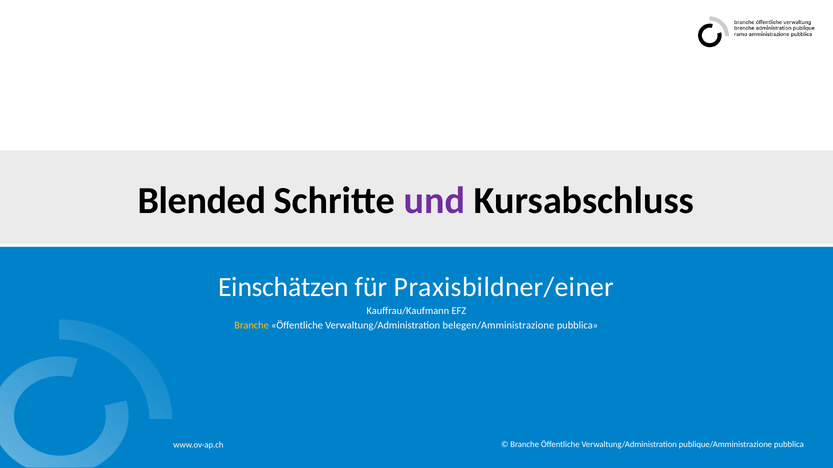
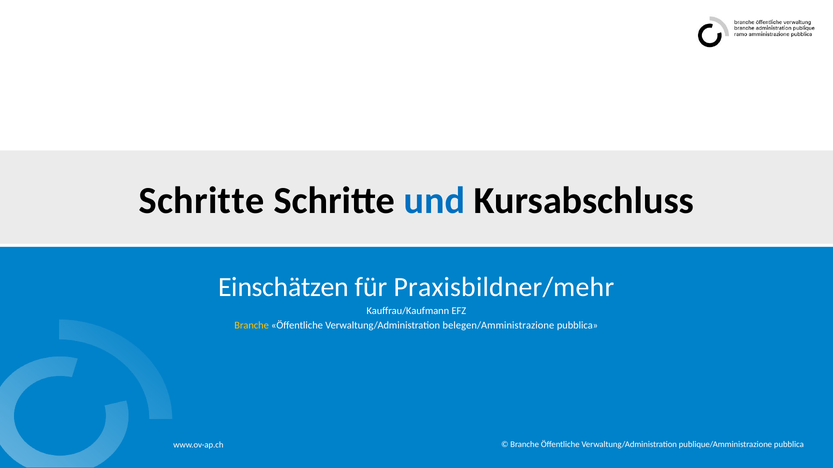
Blended at (202, 201): Blended -> Schritte
und colour: purple -> blue
Praxisbildner/einer: Praxisbildner/einer -> Praxisbildner/mehr
